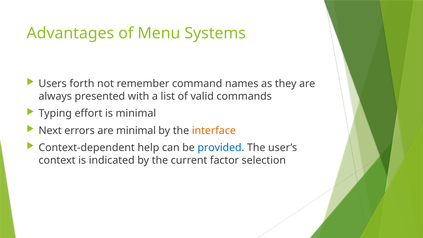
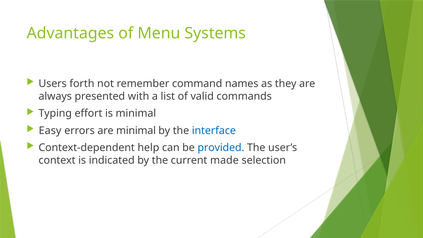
Next: Next -> Easy
interface colour: orange -> blue
factor: factor -> made
